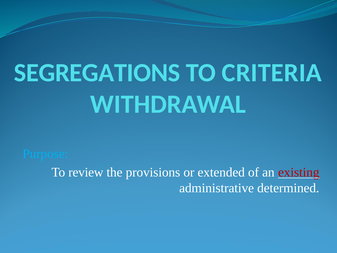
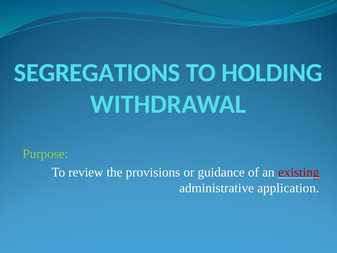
CRITERIA: CRITERIA -> HOLDING
Purpose colour: light blue -> light green
extended: extended -> guidance
determined: determined -> application
